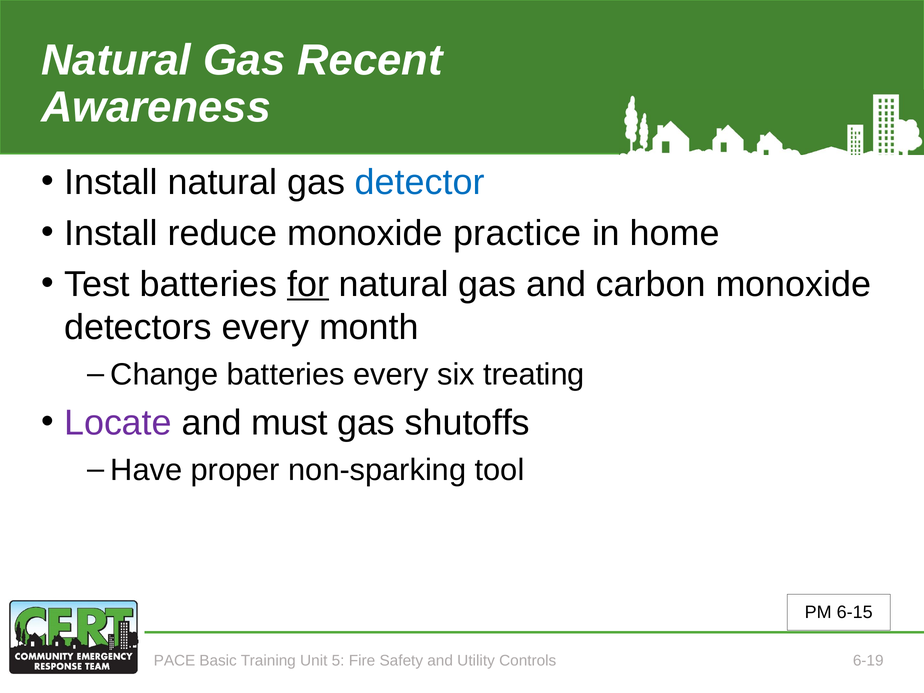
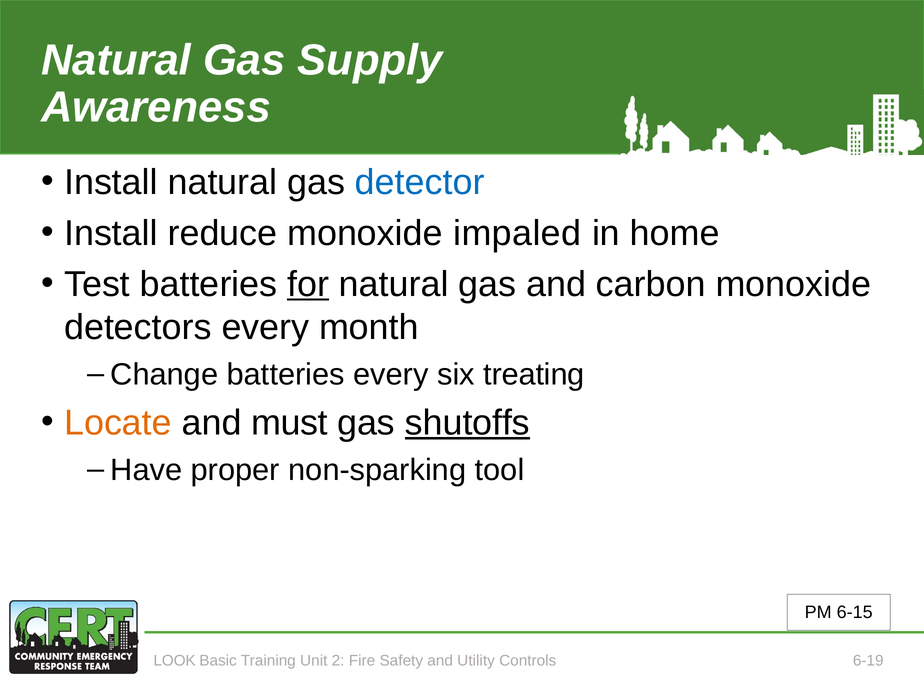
Recent: Recent -> Supply
practice: practice -> impaled
Locate colour: purple -> orange
shutoffs underline: none -> present
PACE: PACE -> LOOK
5: 5 -> 2
